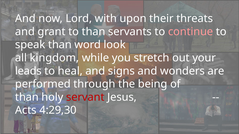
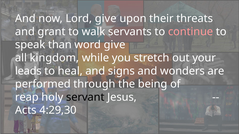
Lord with: with -> give
to than: than -> walk
word look: look -> give
than at (27, 97): than -> reap
servant colour: red -> black
